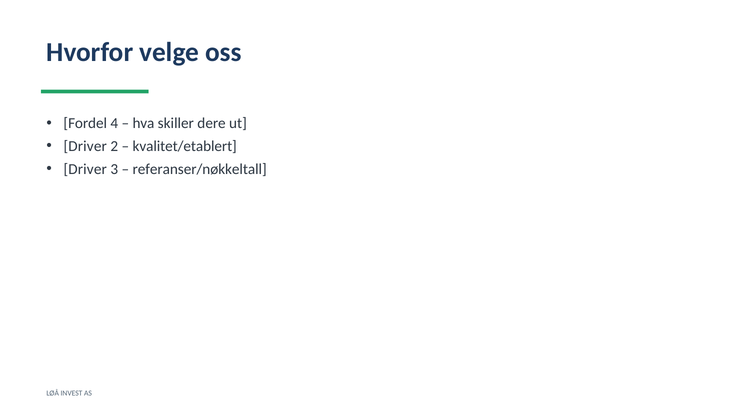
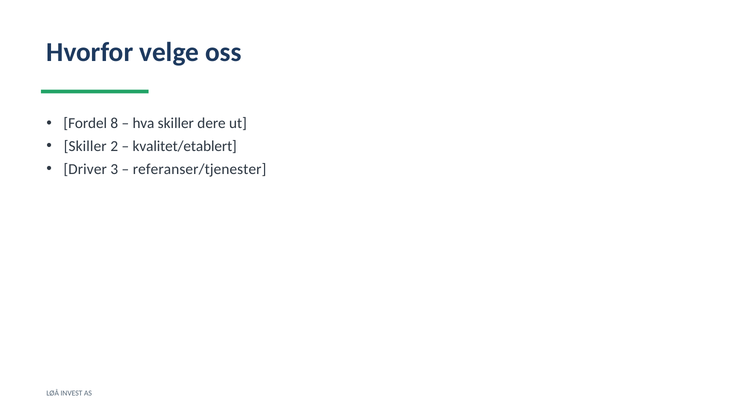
4: 4 -> 8
Driver at (85, 146): Driver -> Skiller
referanser/nøkkeltall: referanser/nøkkeltall -> referanser/tjenester
